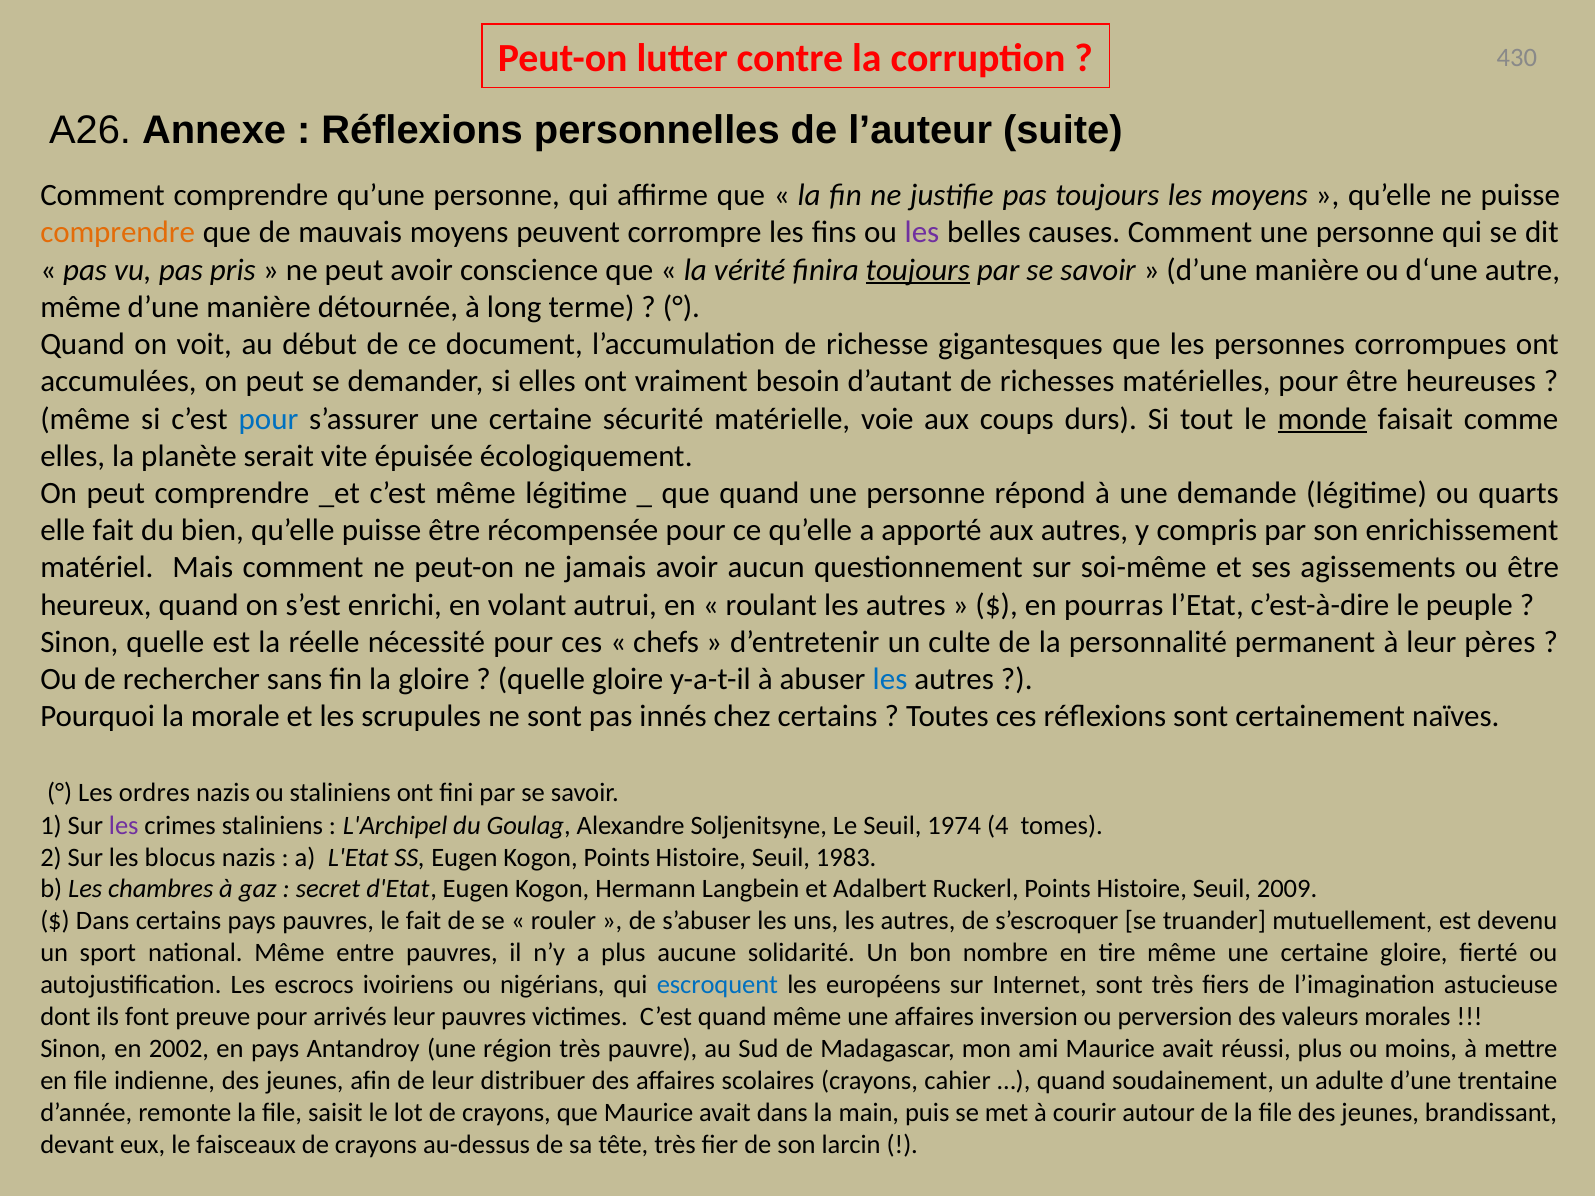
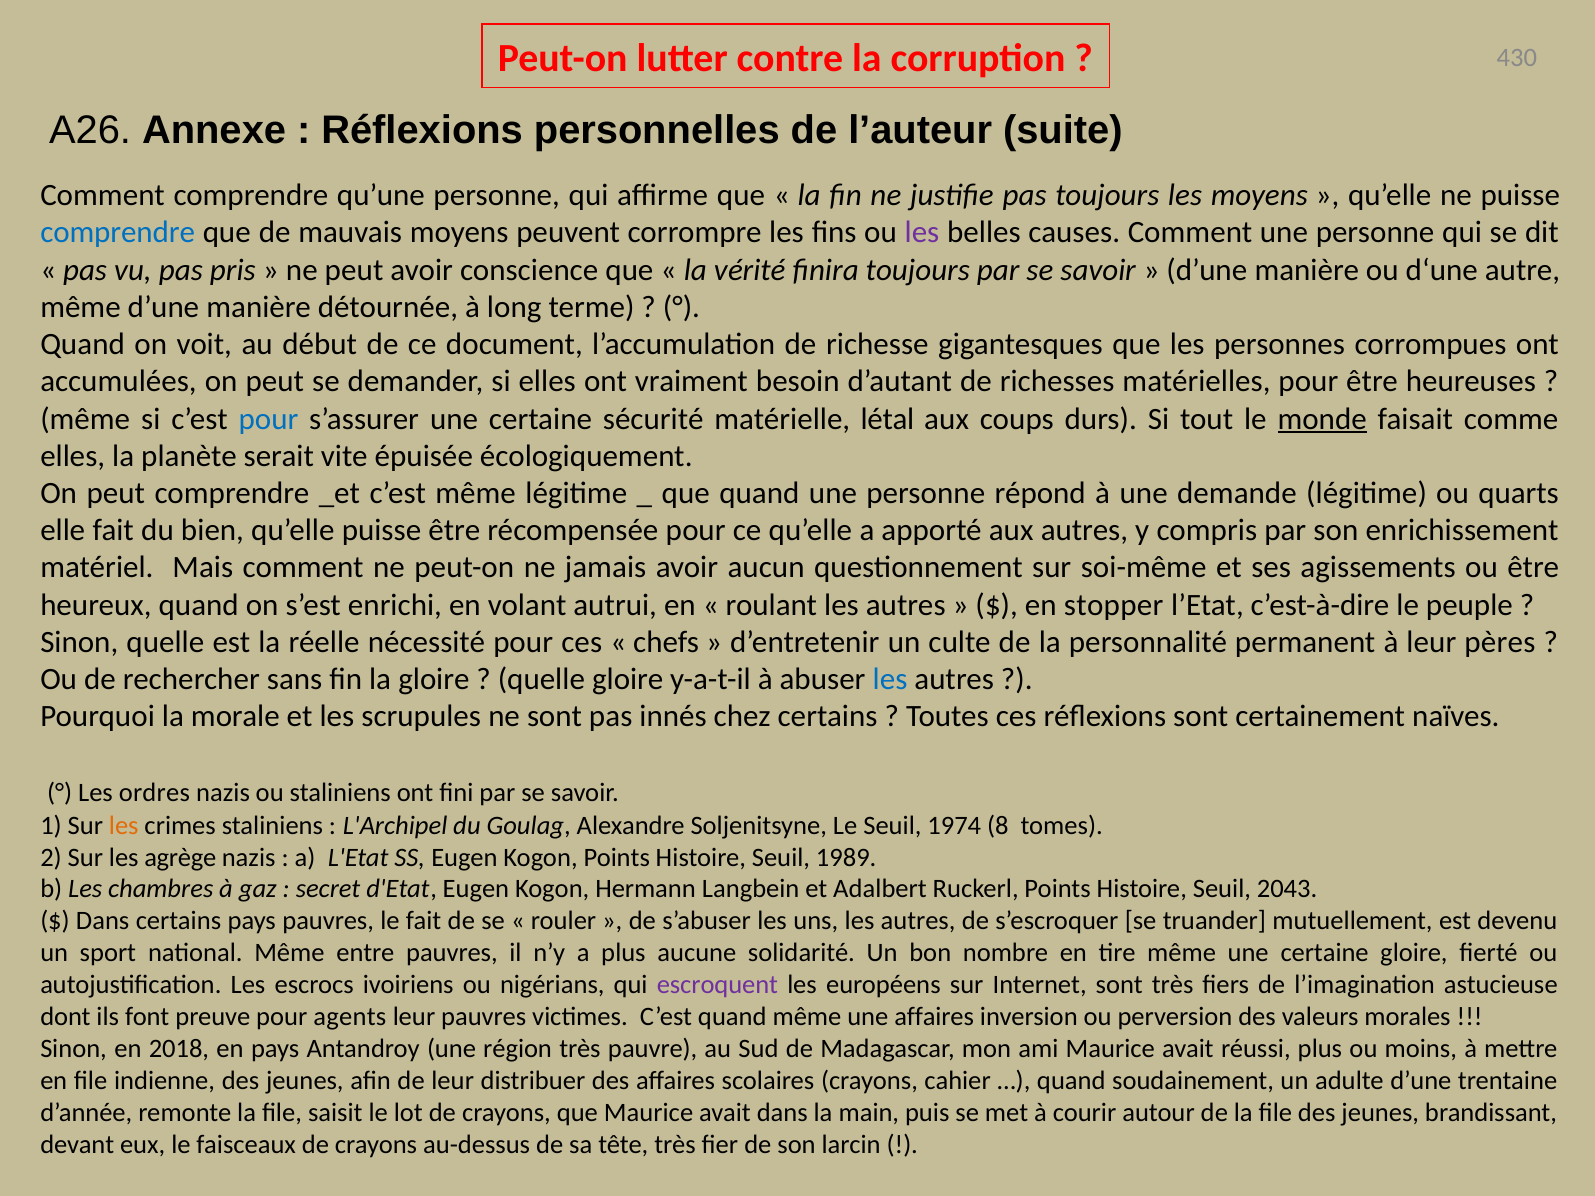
comprendre at (118, 233) colour: orange -> blue
toujours at (918, 270) underline: present -> none
voie: voie -> létal
pourras: pourras -> stopper
les at (124, 826) colour: purple -> orange
4: 4 -> 8
blocus: blocus -> agrège
1983: 1983 -> 1989
2009: 2009 -> 2043
escroquent colour: blue -> purple
arrivés: arrivés -> agents
2002: 2002 -> 2018
